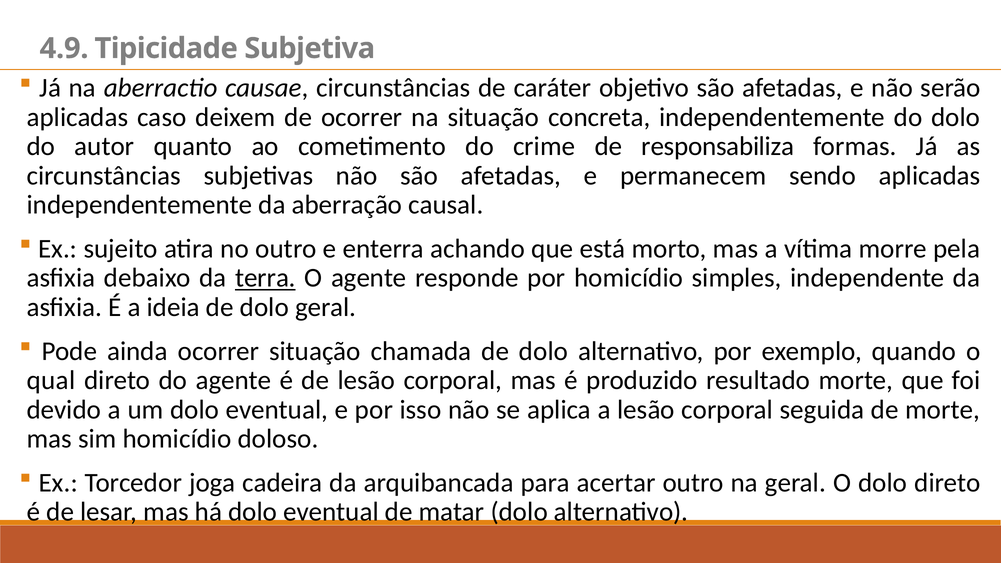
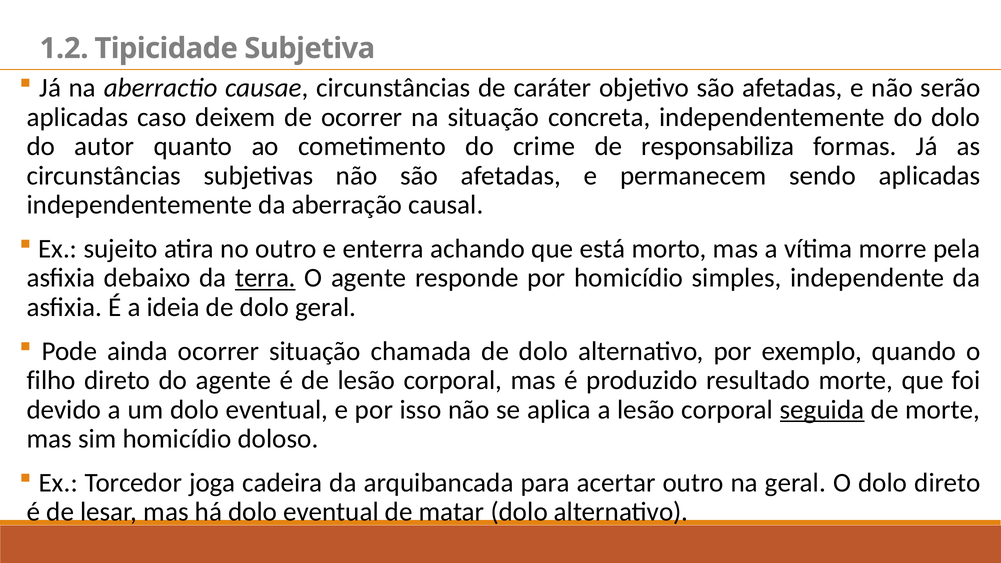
4.9: 4.9 -> 1.2
qual: qual -> filho
seguida underline: none -> present
